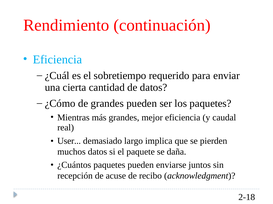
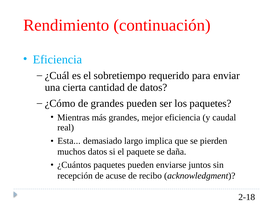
User: User -> Esta
